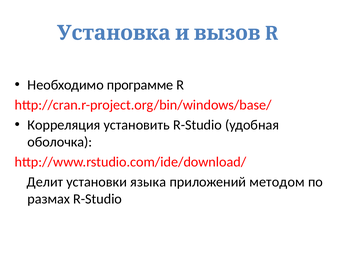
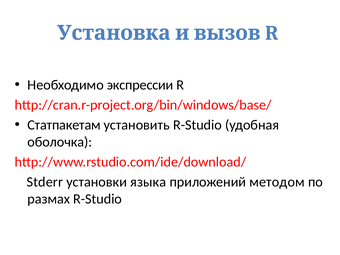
программе: программе -> экспрессии
Корреляция: Корреляция -> Статпакетам
Делит: Делит -> Stderr
